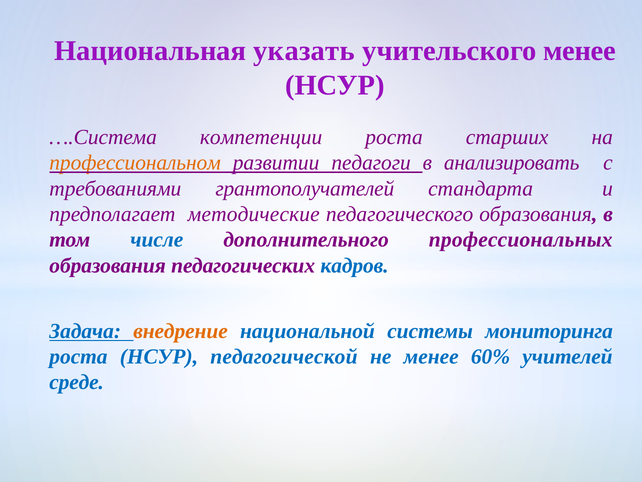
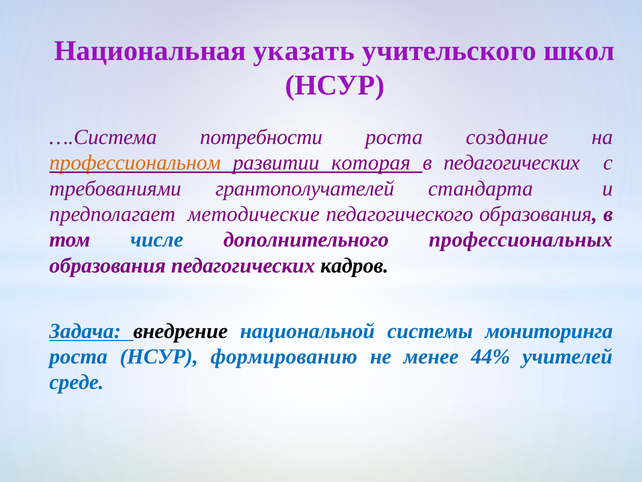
учительского менее: менее -> школ
компетенции: компетенции -> потребности
старших: старших -> создание
педагоги: педагоги -> которая
в анализировать: анализировать -> педагогических
кадров colour: blue -> black
внедрение colour: orange -> black
педагогической: педагогической -> формированию
60%: 60% -> 44%
